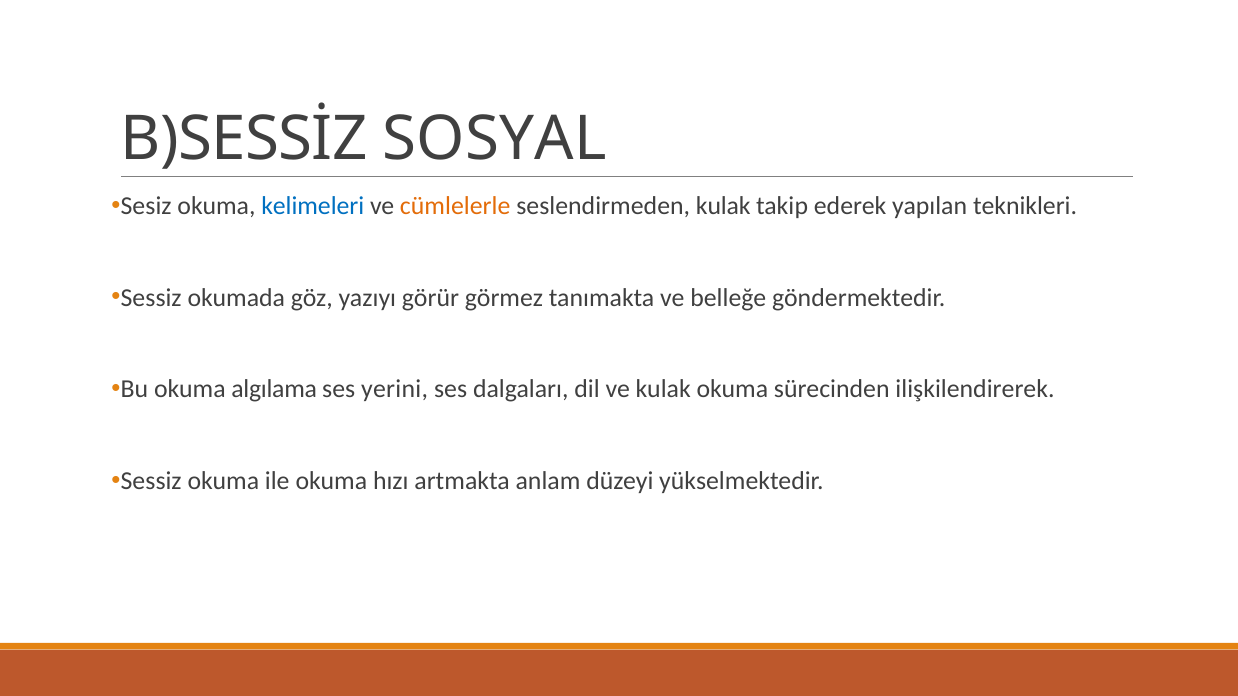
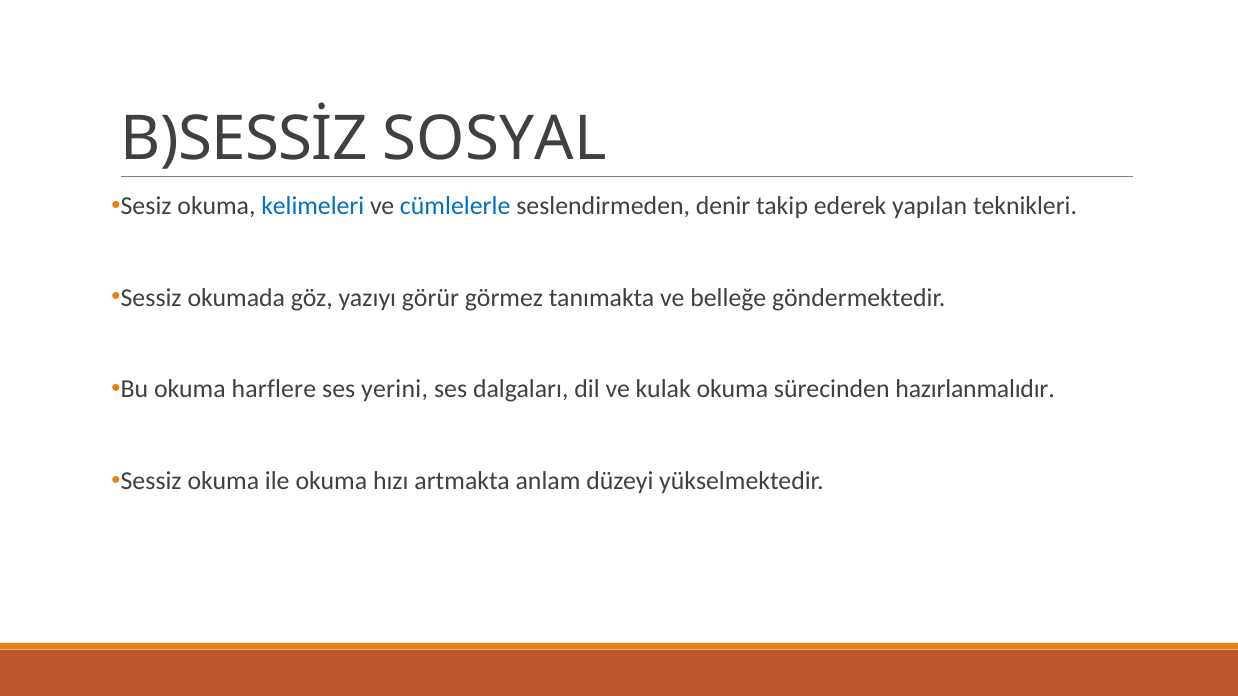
cümlelerle colour: orange -> blue
seslendirmeden kulak: kulak -> denir
algılama: algılama -> harflere
ilişkilendirerek: ilişkilendirerek -> hazırlanmalıdır
